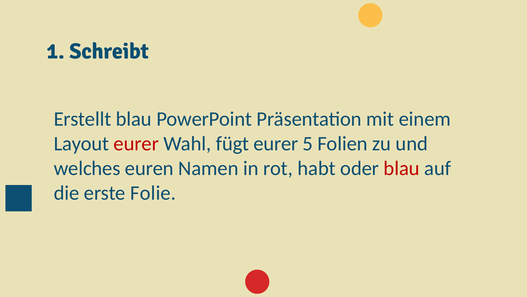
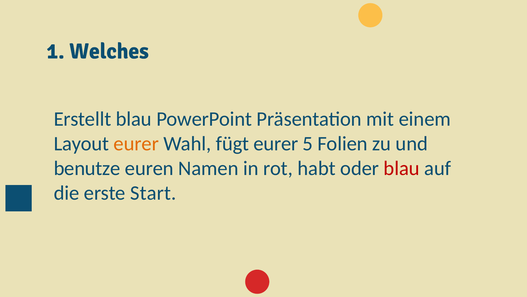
Schreibt: Schreibt -> Welches
eurer at (136, 143) colour: red -> orange
welches: welches -> benutze
Folie: Folie -> Start
